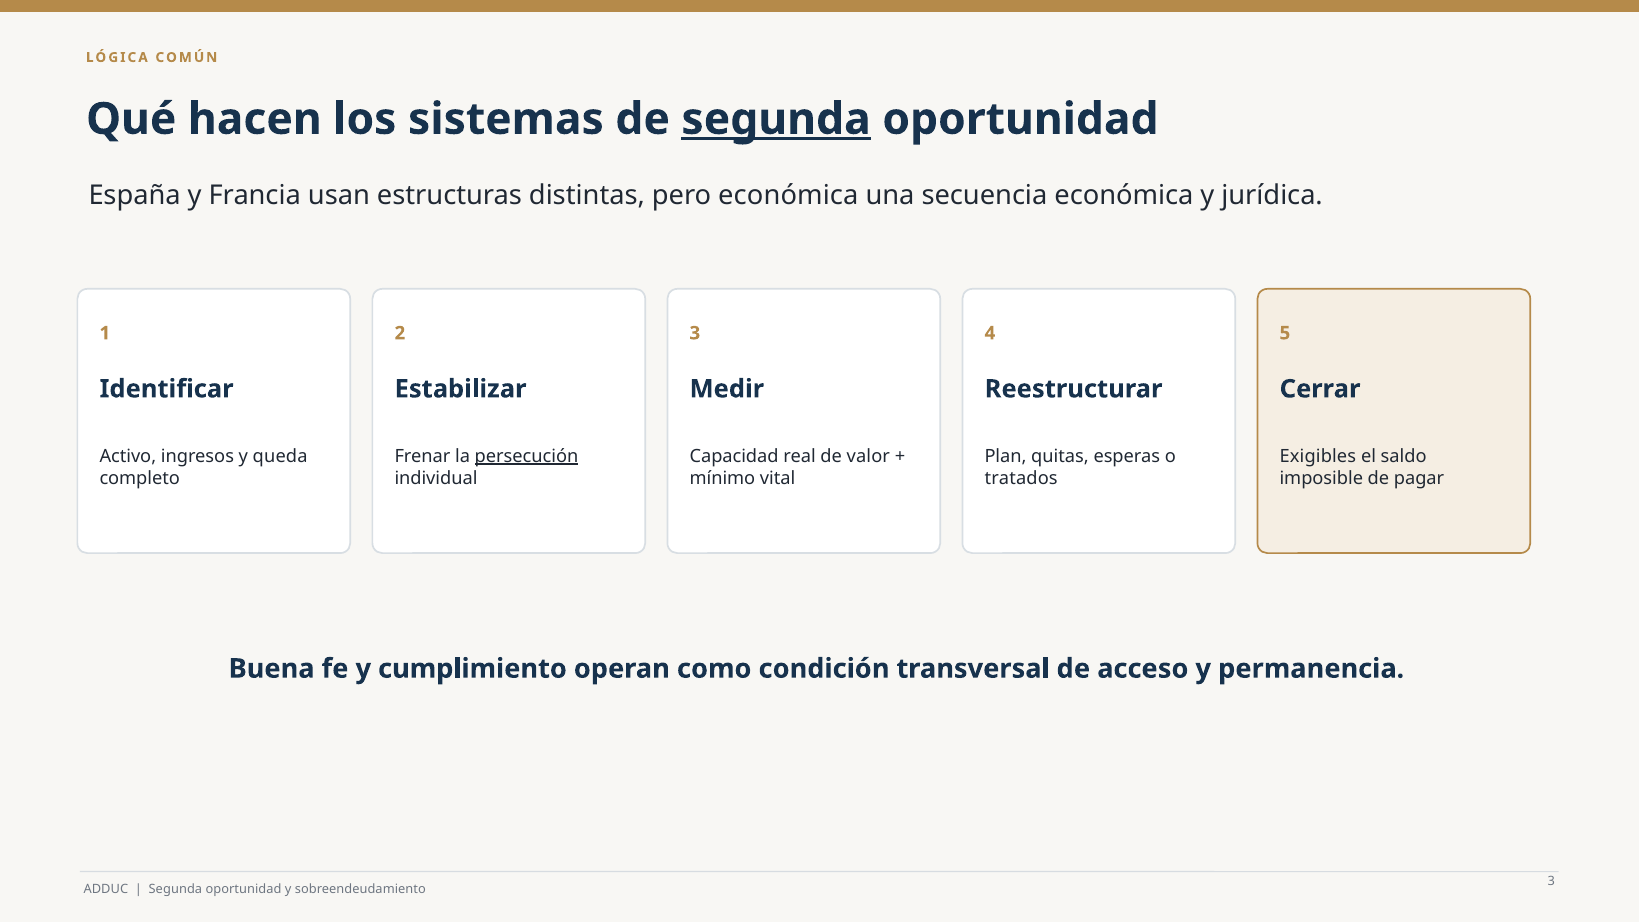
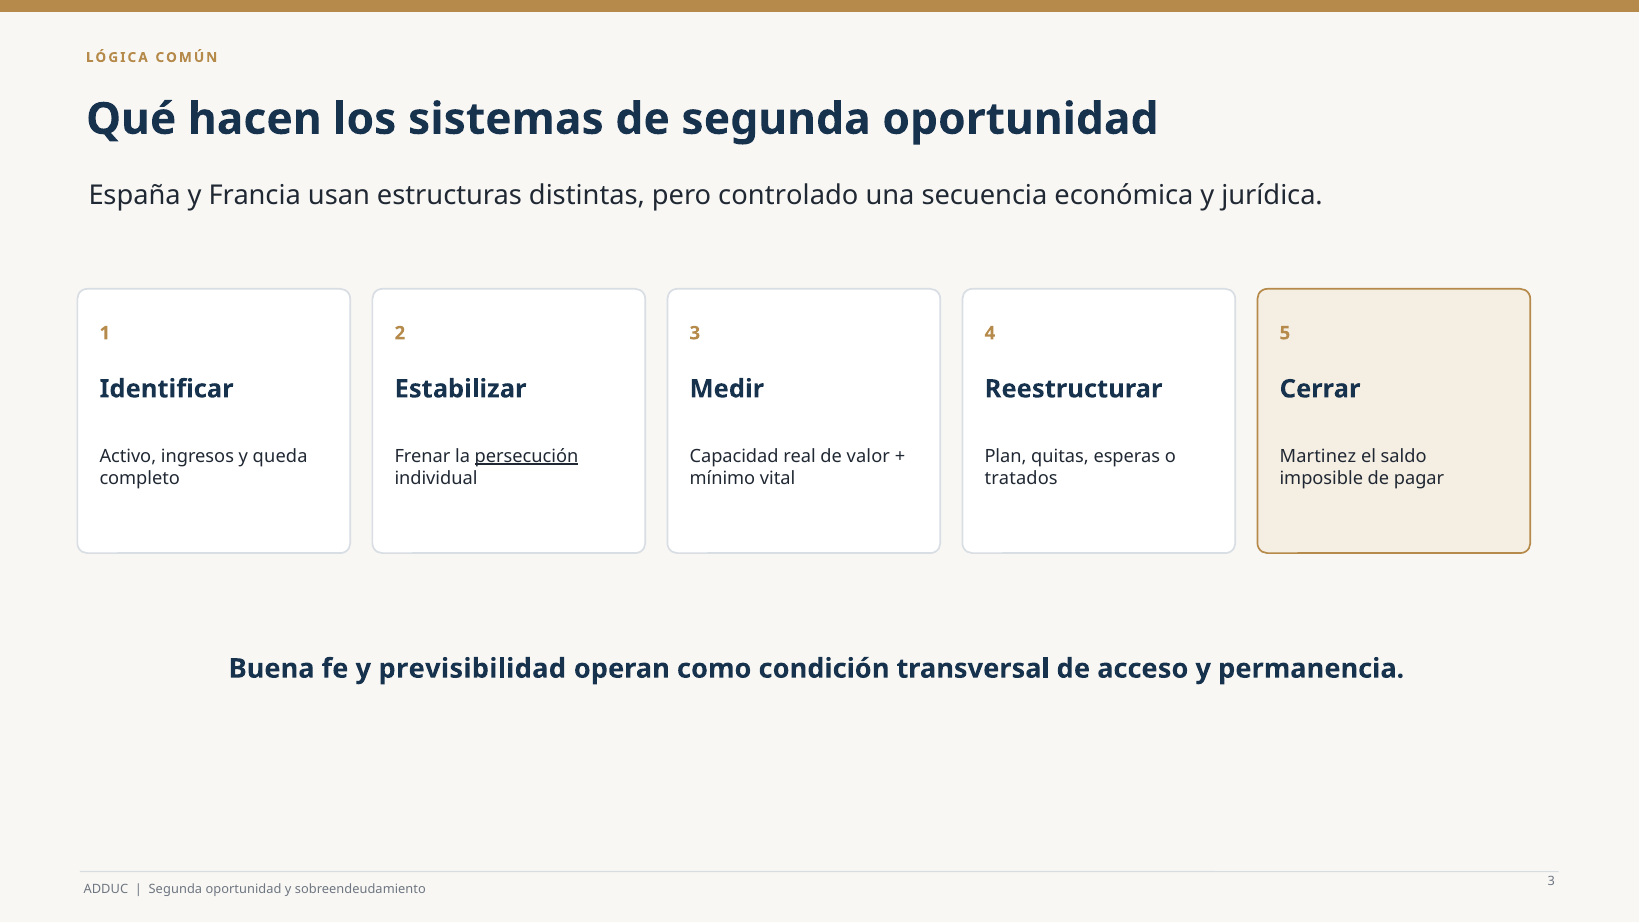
segunda at (776, 119) underline: present -> none
pero económica: económica -> controlado
Exigibles: Exigibles -> Martinez
cumplimiento: cumplimiento -> previsibilidad
